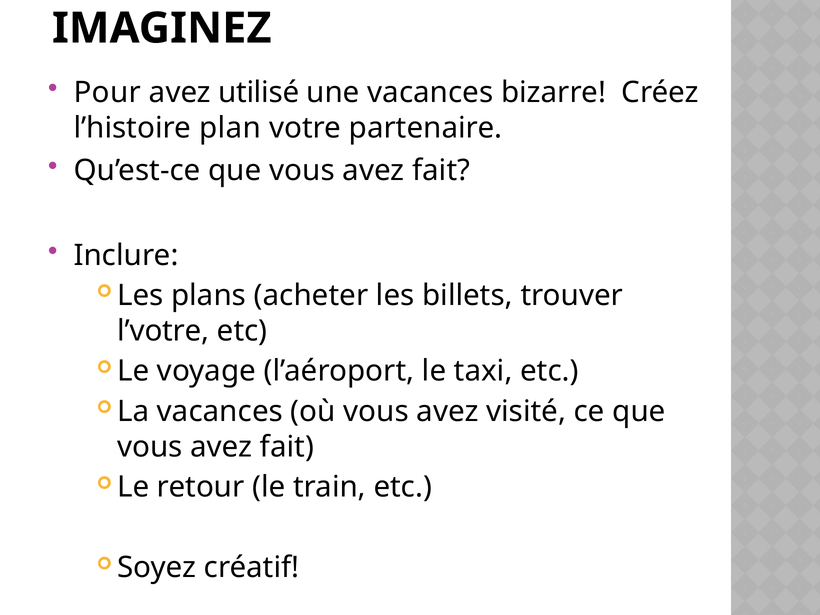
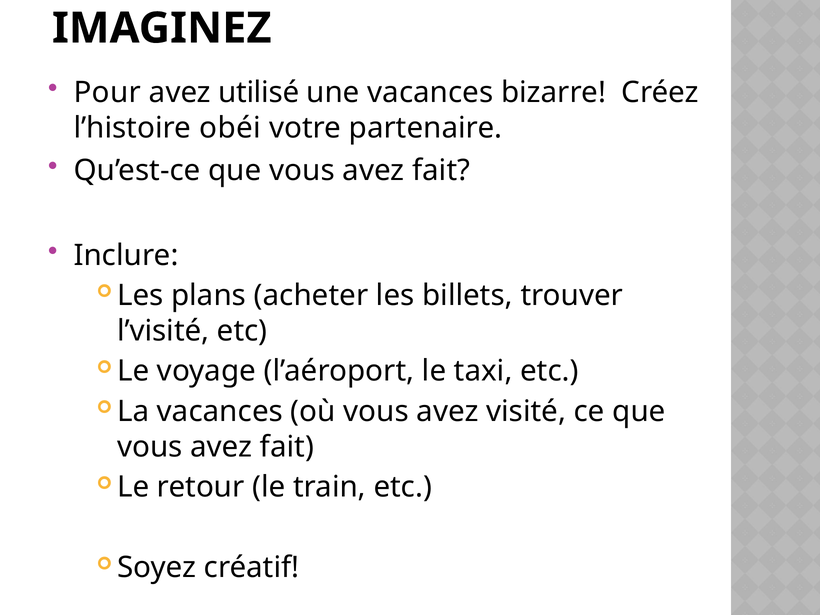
plan: plan -> obéi
l’votre: l’votre -> l’visité
